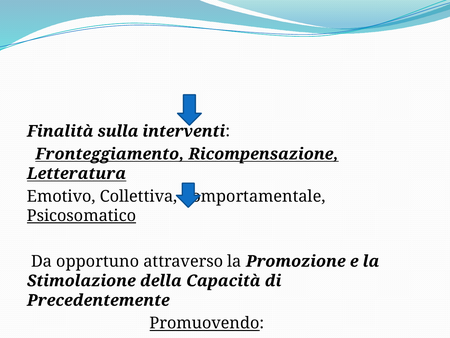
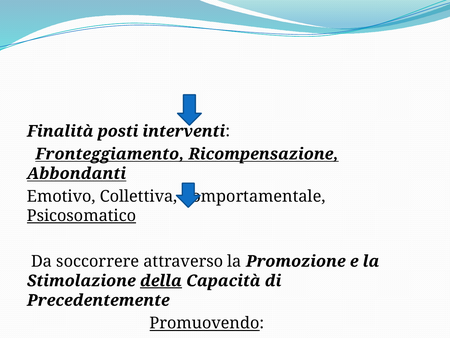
sulla: sulla -> posti
Letteratura: Letteratura -> Abbondanti
opportuno: opportuno -> soccorrere
della underline: none -> present
